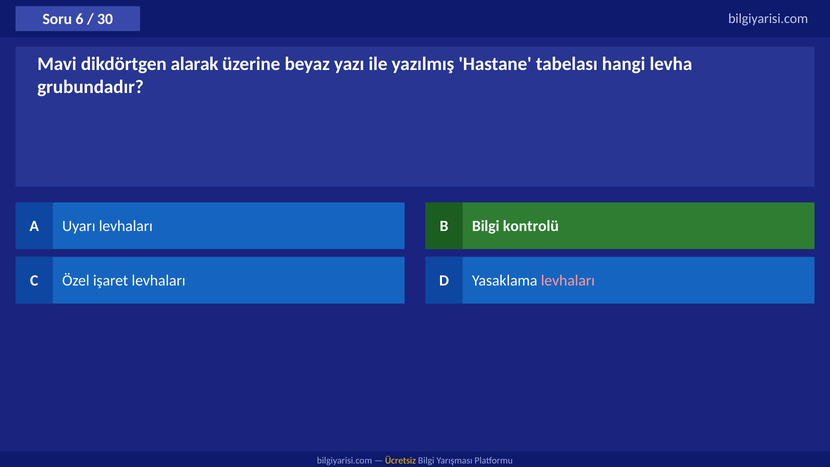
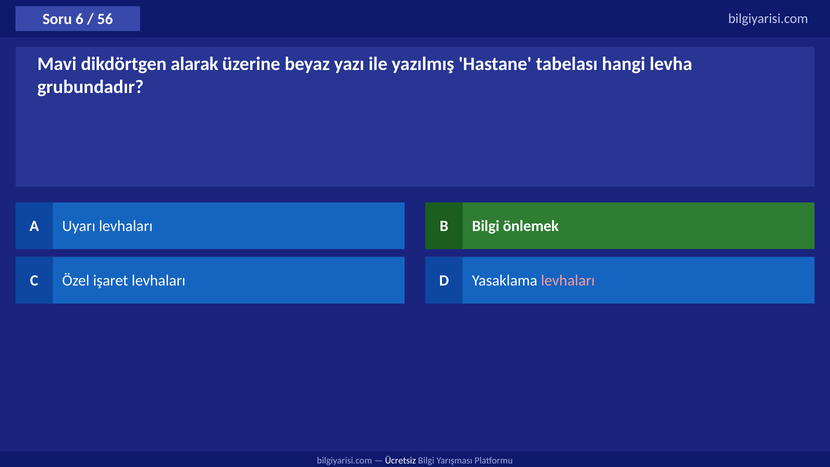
30: 30 -> 56
kontrolü: kontrolü -> önlemek
Ücretsiz colour: yellow -> white
